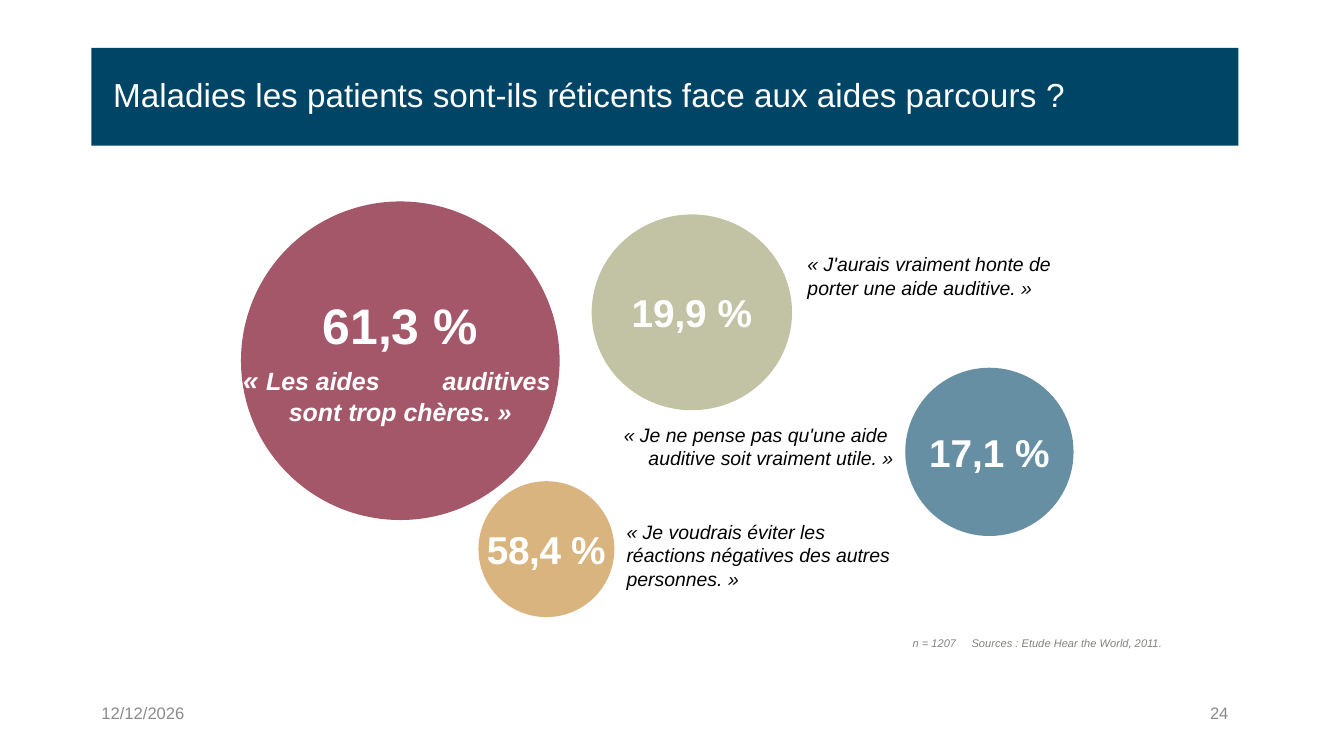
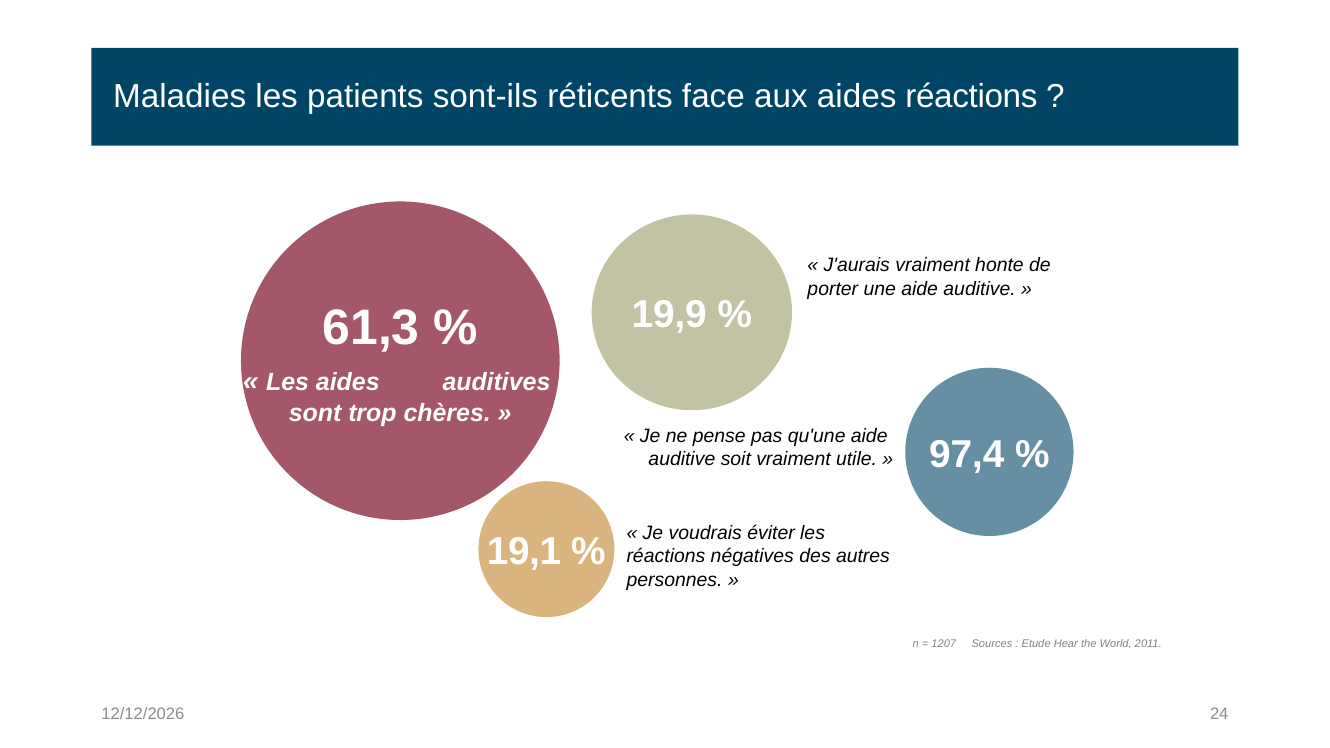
aides parcours: parcours -> réactions
17,1: 17,1 -> 97,4
58,4: 58,4 -> 19,1
